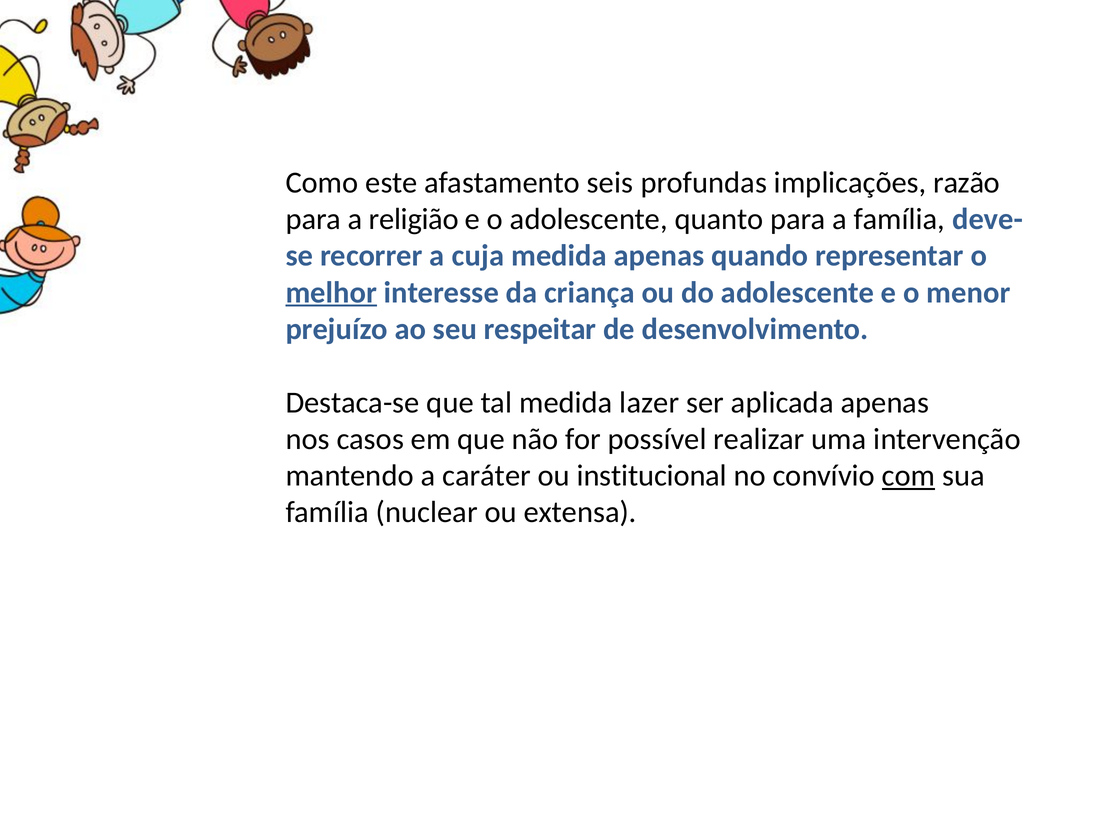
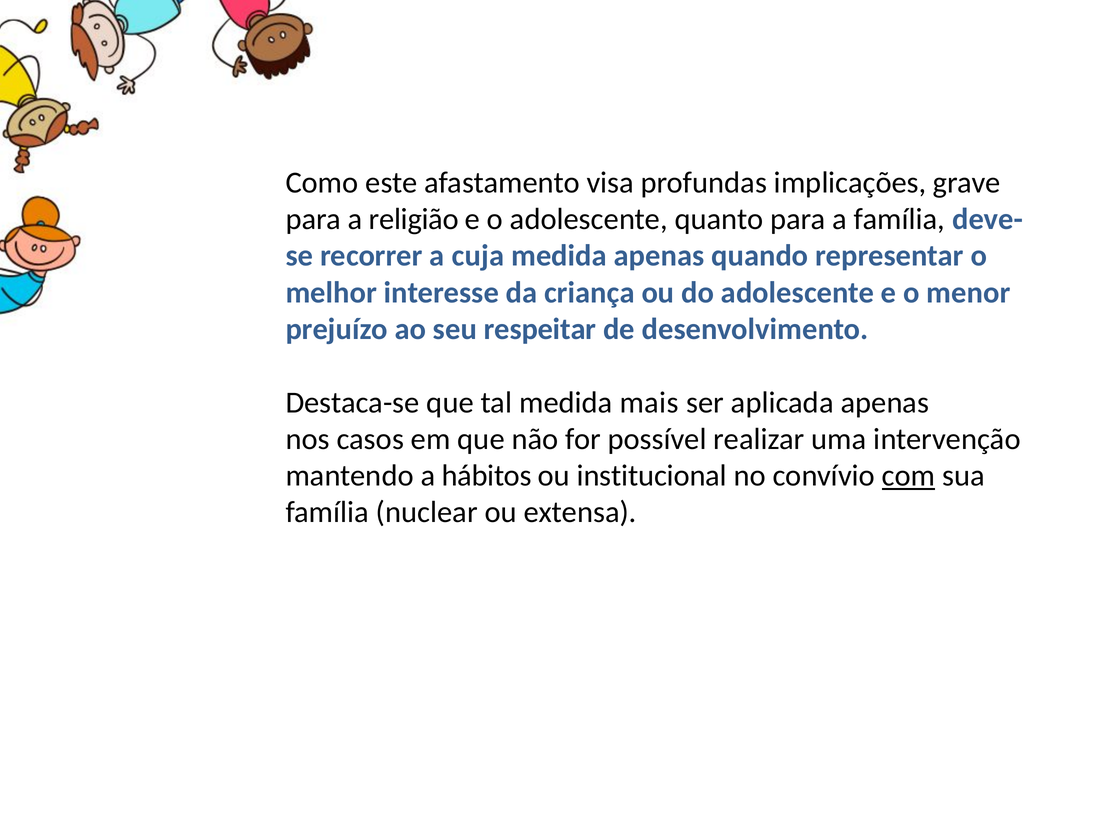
seis: seis -> visa
razão: razão -> grave
melhor underline: present -> none
lazer: lazer -> mais
caráter: caráter -> hábitos
